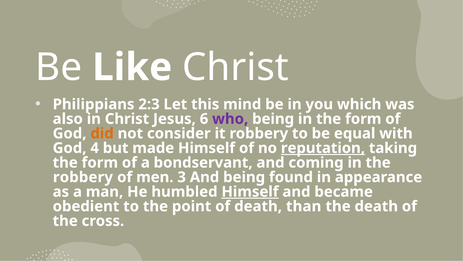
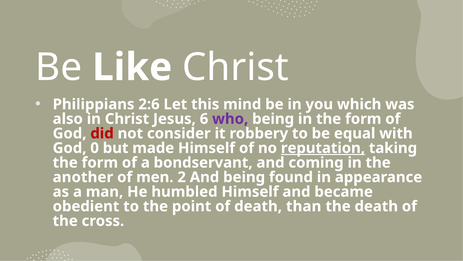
2:3: 2:3 -> 2:6
did colour: orange -> red
4: 4 -> 0
robbery at (83, 177): robbery -> another
3: 3 -> 2
Himself at (250, 191) underline: present -> none
